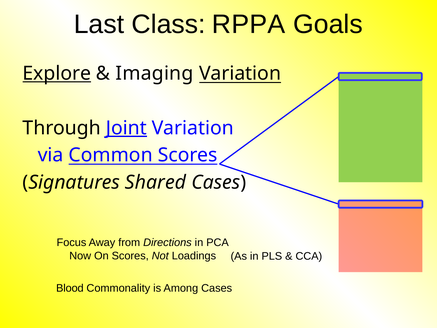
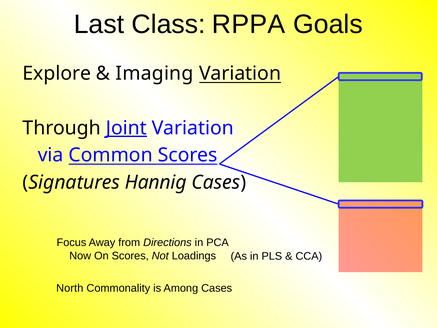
Explore underline: present -> none
Shared: Shared -> Hannig
Blood: Blood -> North
